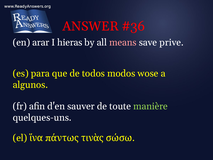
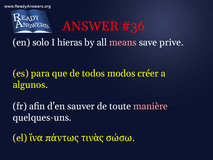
arar: arar -> solo
wose: wose -> créer
manière colour: light green -> pink
